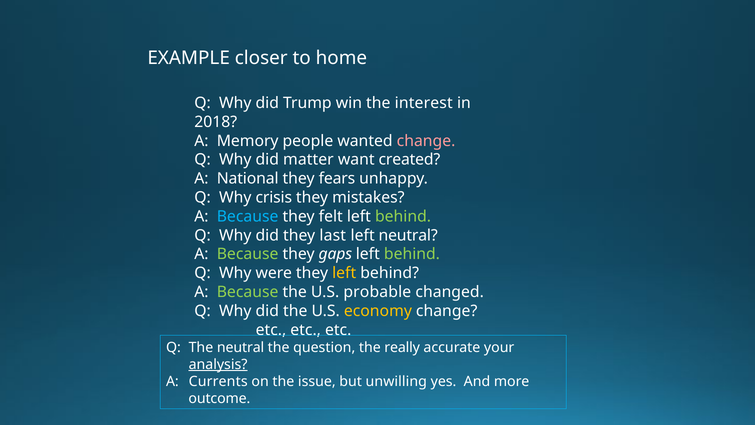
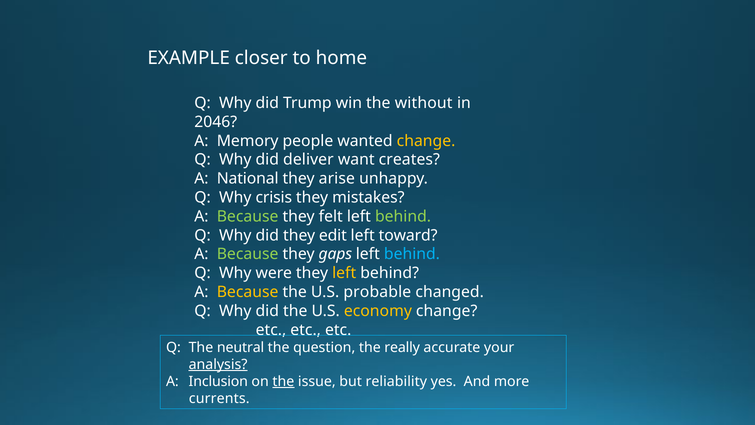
interest: interest -> without
2018: 2018 -> 2046
change at (426, 141) colour: pink -> yellow
matter: matter -> deliver
created: created -> creates
fears: fears -> arise
Because at (248, 216) colour: light blue -> light green
last: last -> edit
left neutral: neutral -> toward
behind at (412, 254) colour: light green -> light blue
Because at (248, 292) colour: light green -> yellow
Currents: Currents -> Inclusion
the at (283, 381) underline: none -> present
unwilling: unwilling -> reliability
outcome: outcome -> currents
